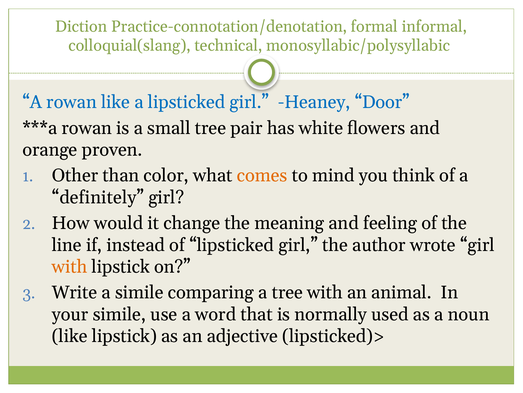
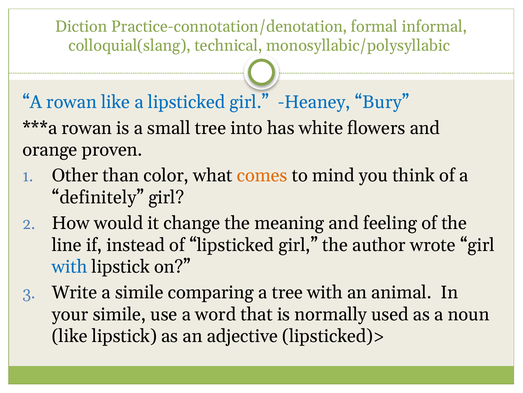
Door: Door -> Bury
pair: pair -> into
with at (70, 266) colour: orange -> blue
